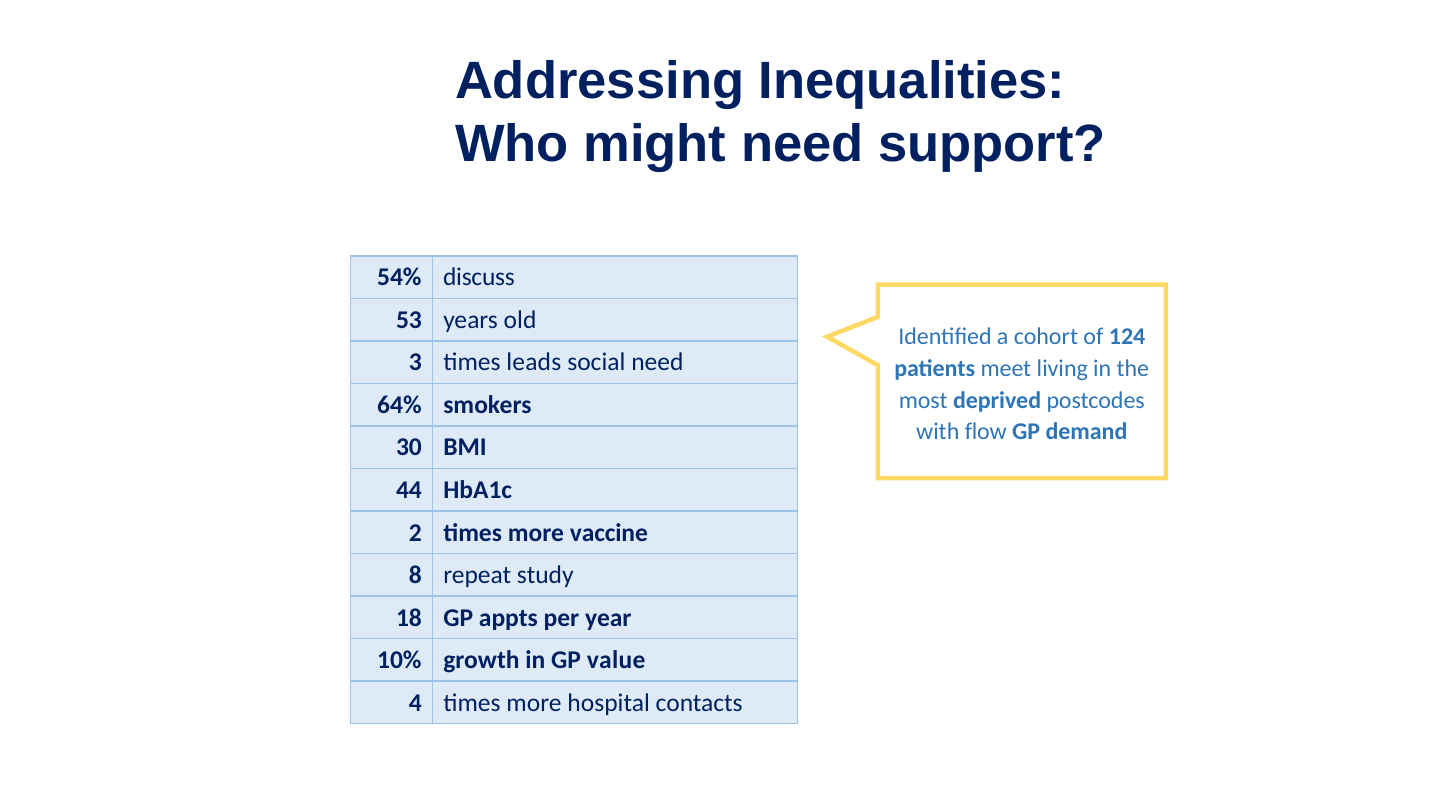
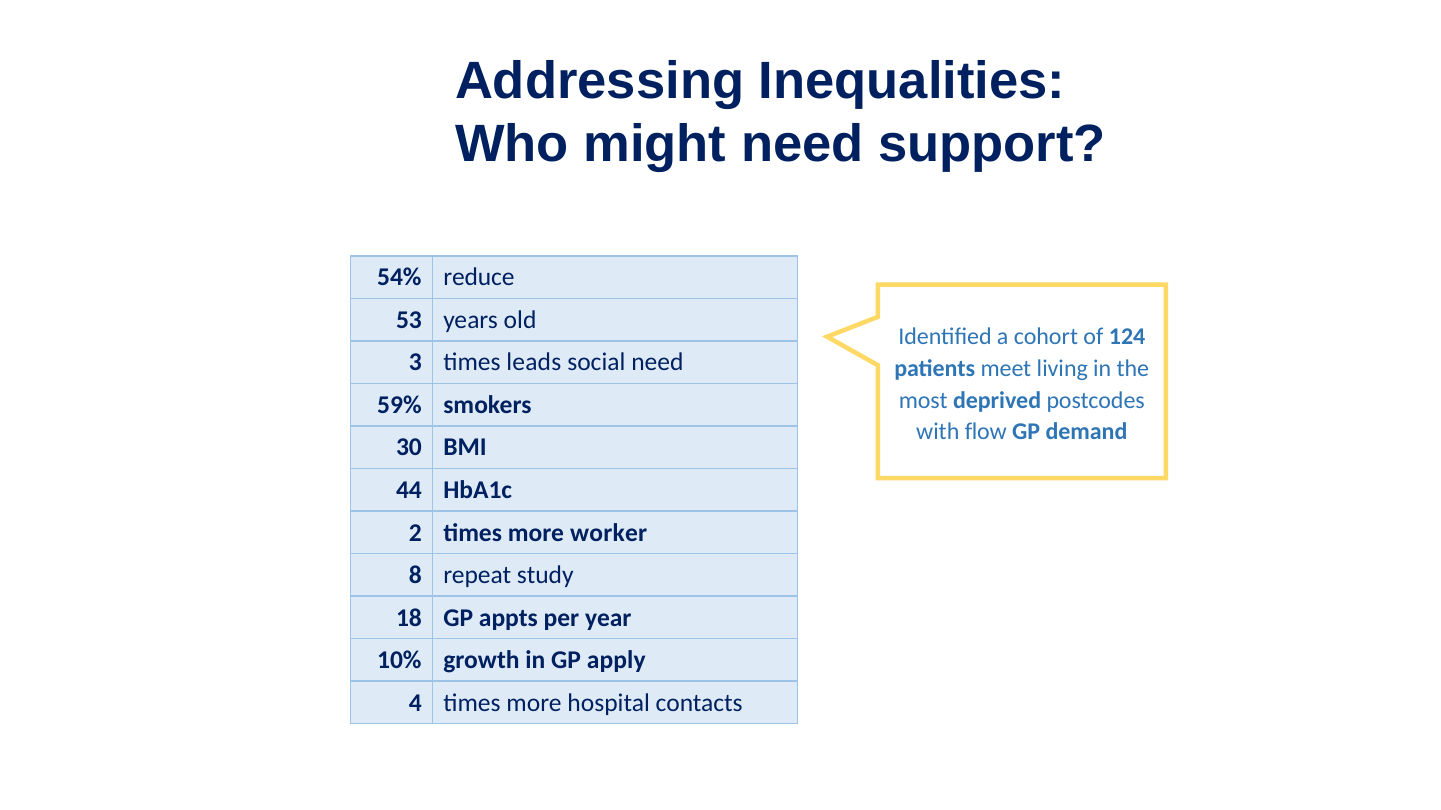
discuss: discuss -> reduce
64%: 64% -> 59%
vaccine: vaccine -> worker
value: value -> apply
